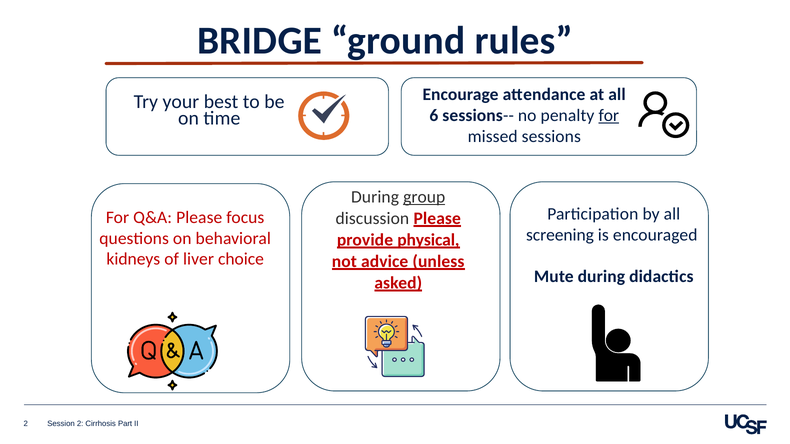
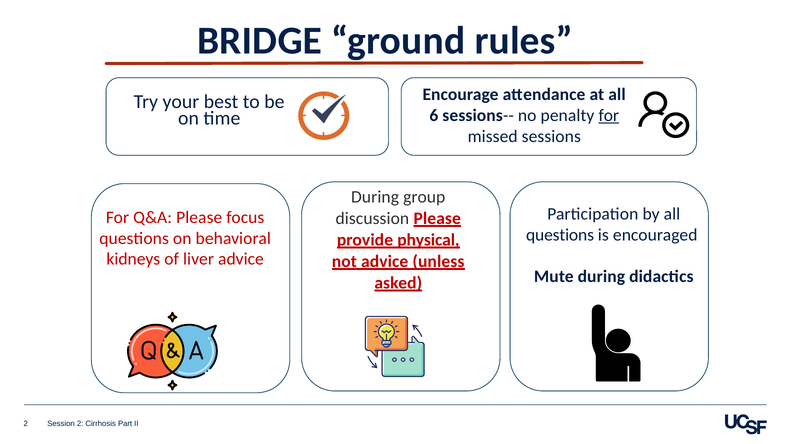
group underline: present -> none
screening at (560, 235): screening -> questions
liver choice: choice -> advice
